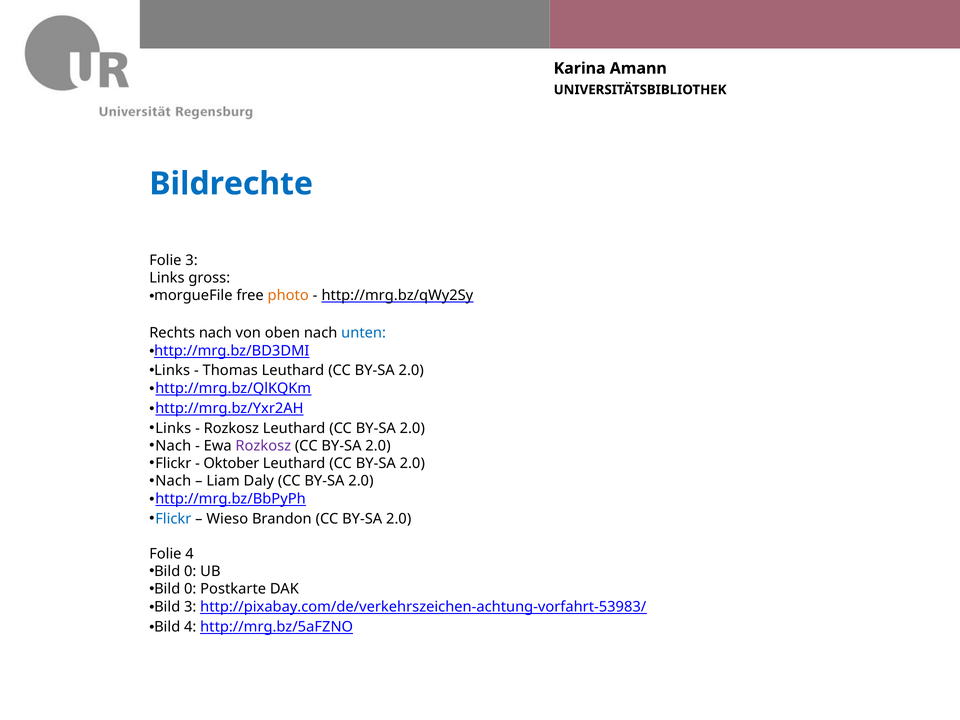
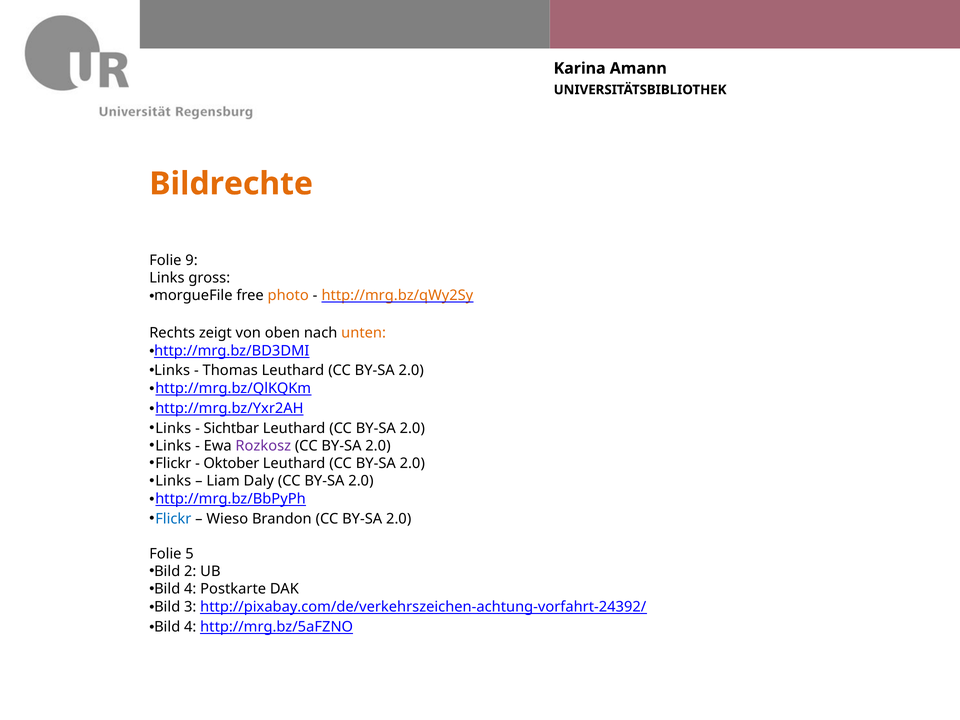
Bildrechte colour: blue -> orange
Folie 3: 3 -> 9
http://mrg.bz/qWy2Sy colour: black -> orange
Rechts nach: nach -> zeigt
unten colour: blue -> orange
Rozkosz at (231, 428): Rozkosz -> Sichtbar
Nach at (173, 446): Nach -> Links
Nach at (173, 481): Nach -> Links
Folie 4: 4 -> 5
0 at (190, 572): 0 -> 2
0 at (190, 589): 0 -> 4
http://pixabay.com/de/verkehrszeichen-achtung-vorfahrt-53983/: http://pixabay.com/de/verkehrszeichen-achtung-vorfahrt-53983/ -> http://pixabay.com/de/verkehrszeichen-achtung-vorfahrt-24392/
